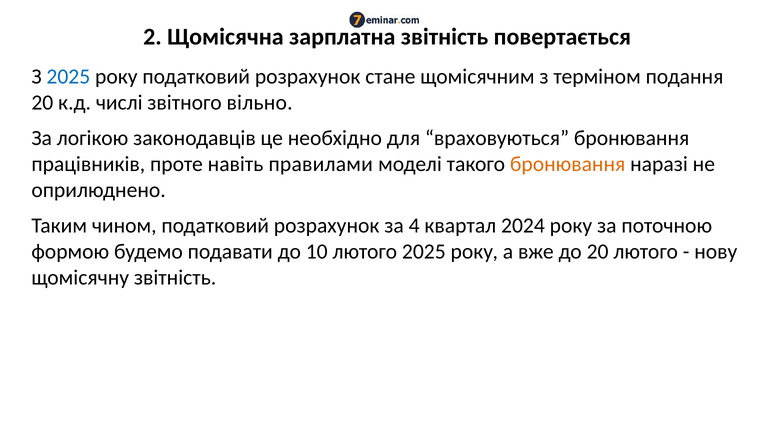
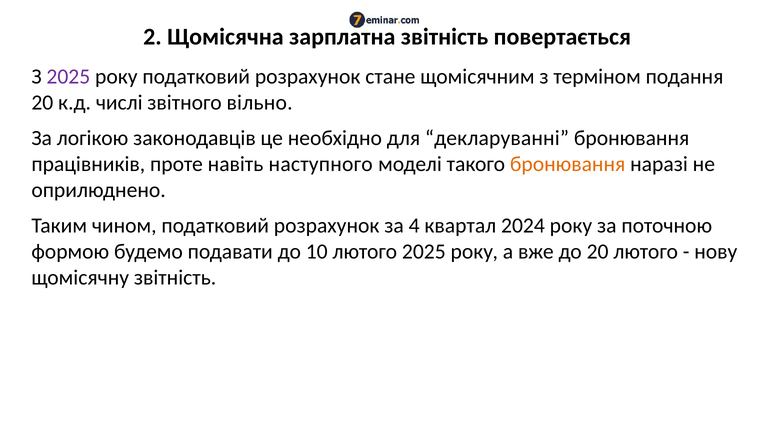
2025 at (68, 77) colour: blue -> purple
враховуються: враховуються -> декларуванні
правилами: правилами -> наступного
